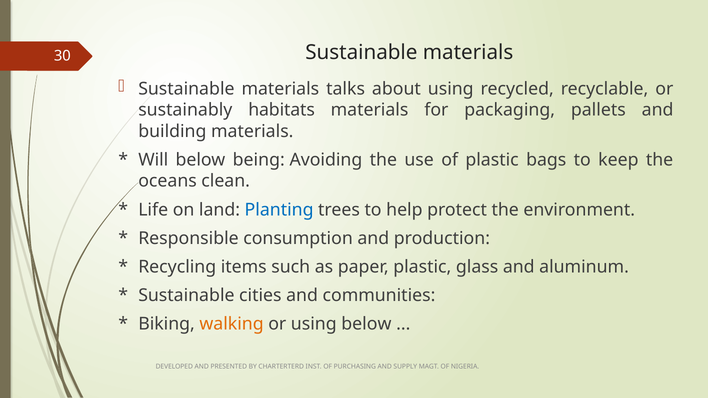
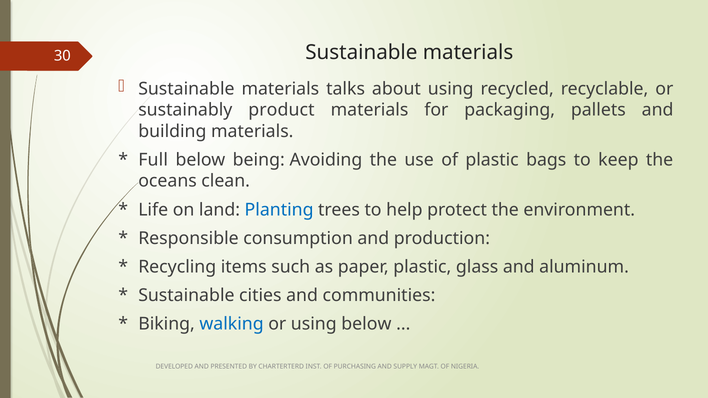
habitats: habitats -> product
Will: Will -> Full
walking colour: orange -> blue
